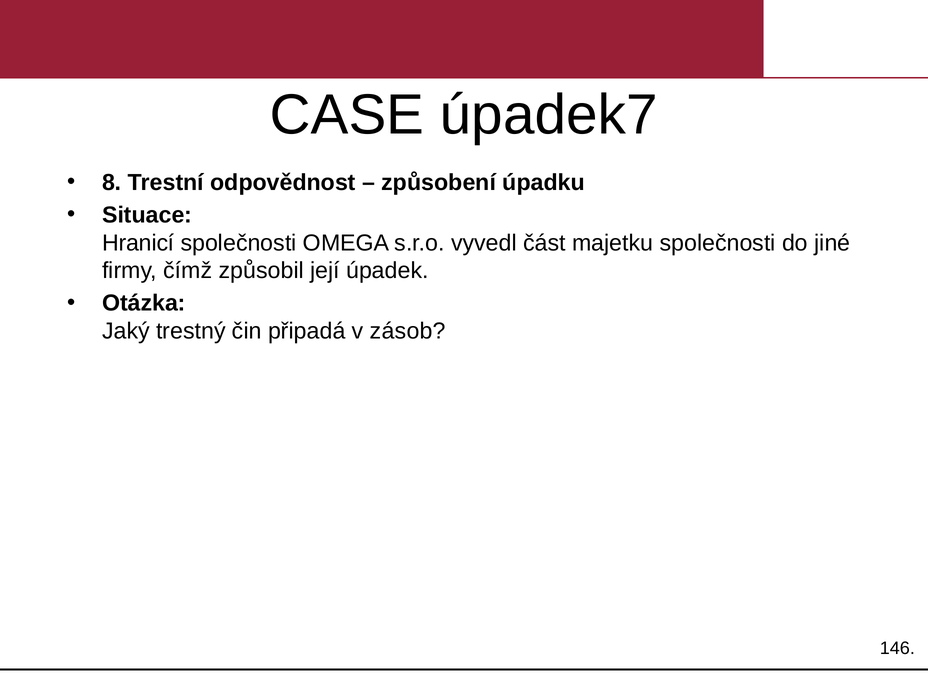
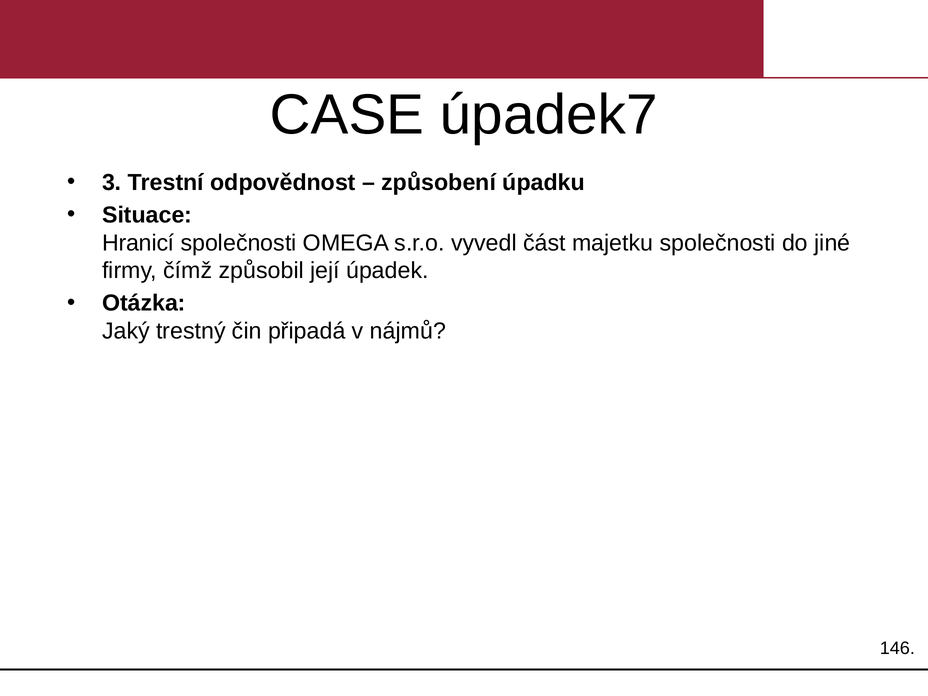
8: 8 -> 3
zásob: zásob -> nájmů
